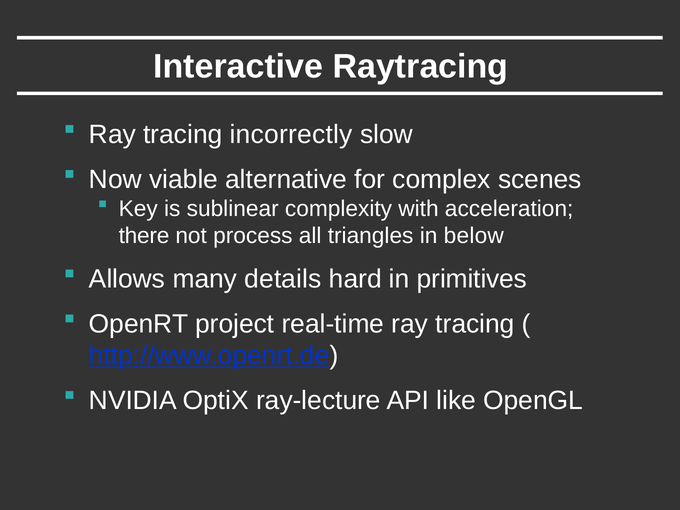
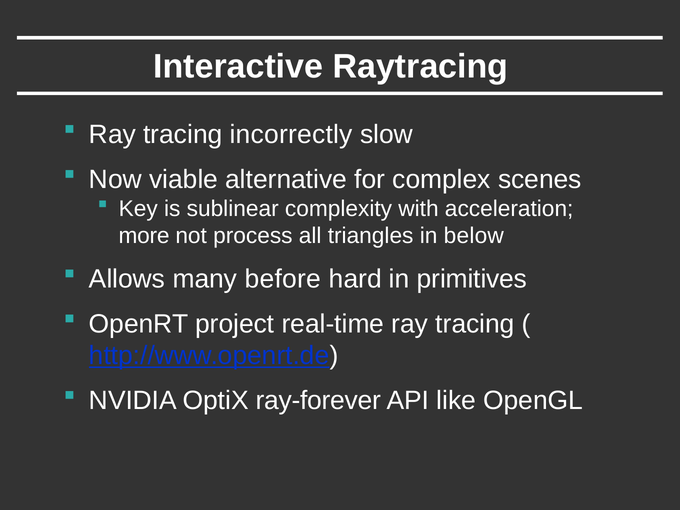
there: there -> more
details: details -> before
ray-lecture: ray-lecture -> ray-forever
